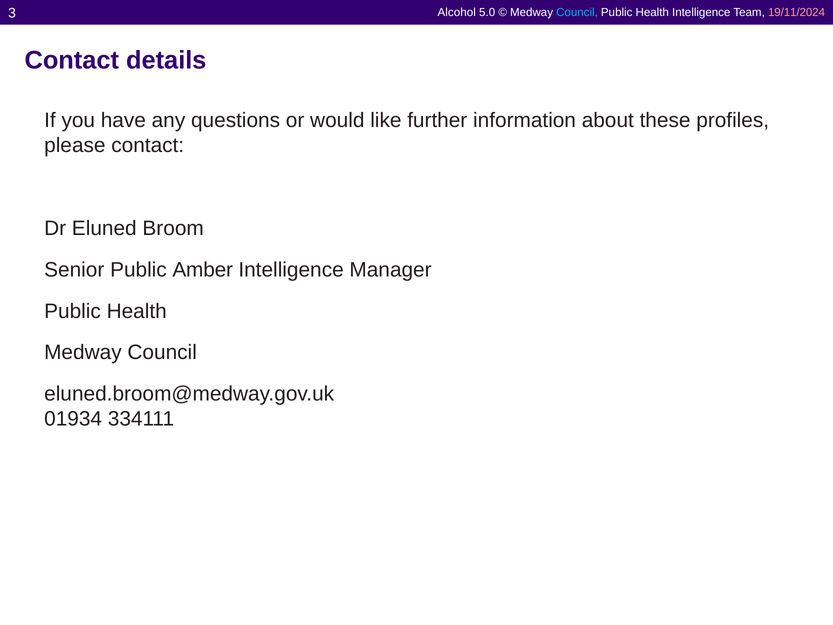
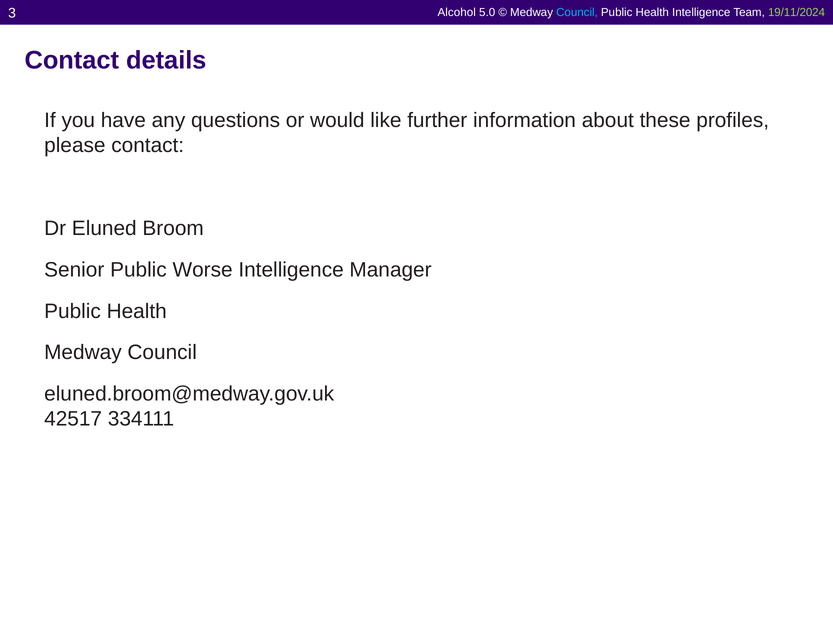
19/11/2024 colour: pink -> light green
Amber: Amber -> Worse
01934: 01934 -> 42517
